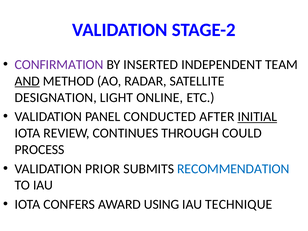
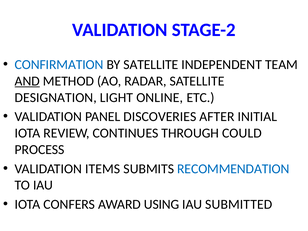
CONFIRMATION colour: purple -> blue
BY INSERTED: INSERTED -> SATELLITE
CONDUCTED: CONDUCTED -> DISCOVERIES
INITIAL underline: present -> none
PRIOR: PRIOR -> ITEMS
TECHNIQUE: TECHNIQUE -> SUBMITTED
